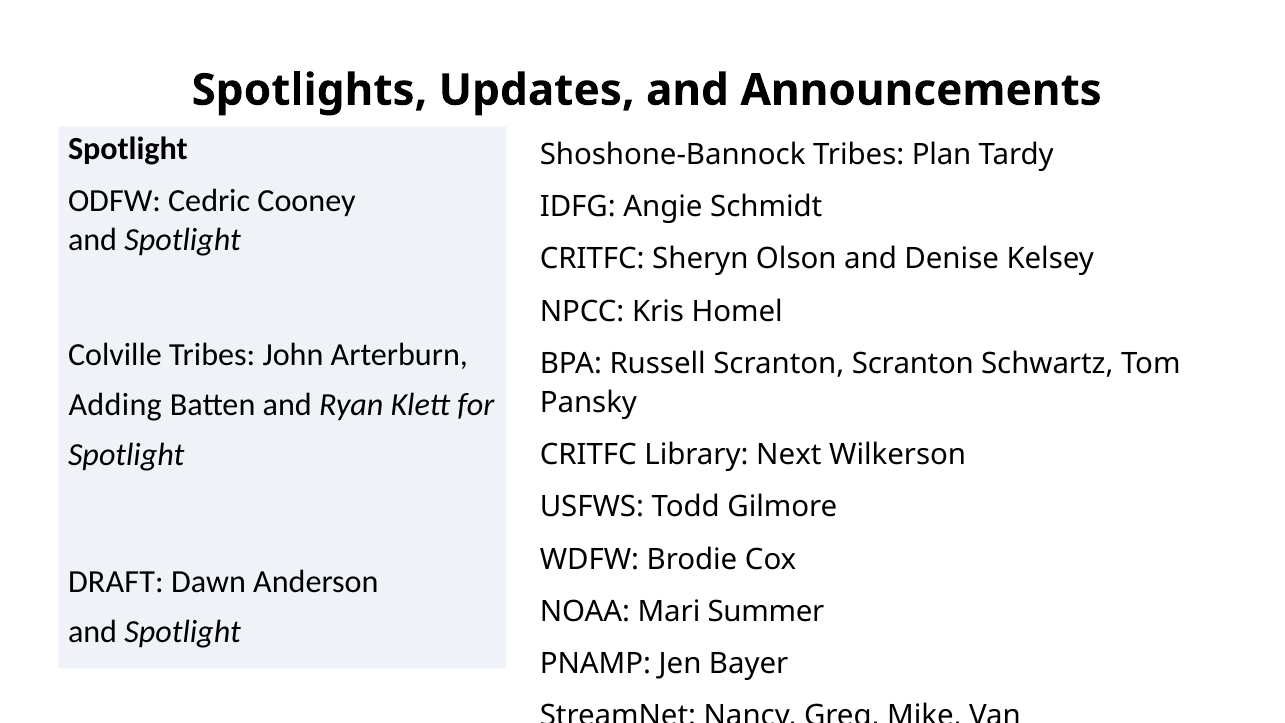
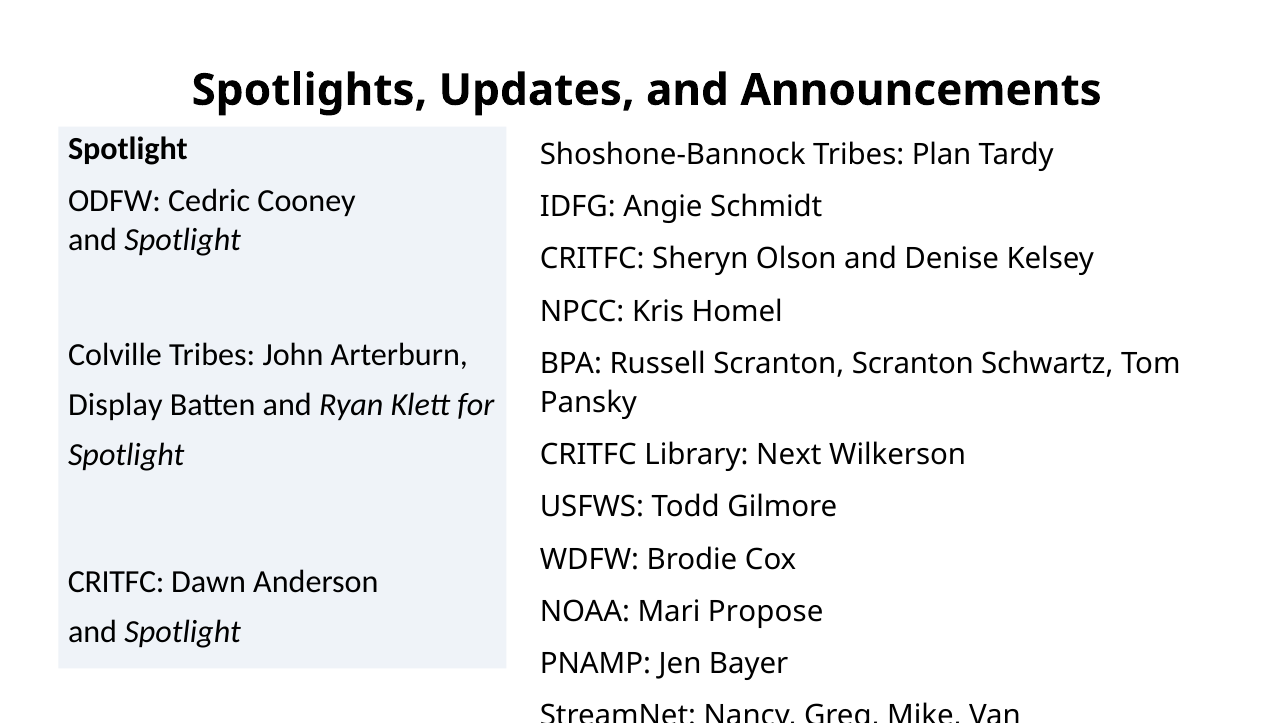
Adding: Adding -> Display
DRAFT at (116, 582): DRAFT -> CRITFC
Summer: Summer -> Propose
